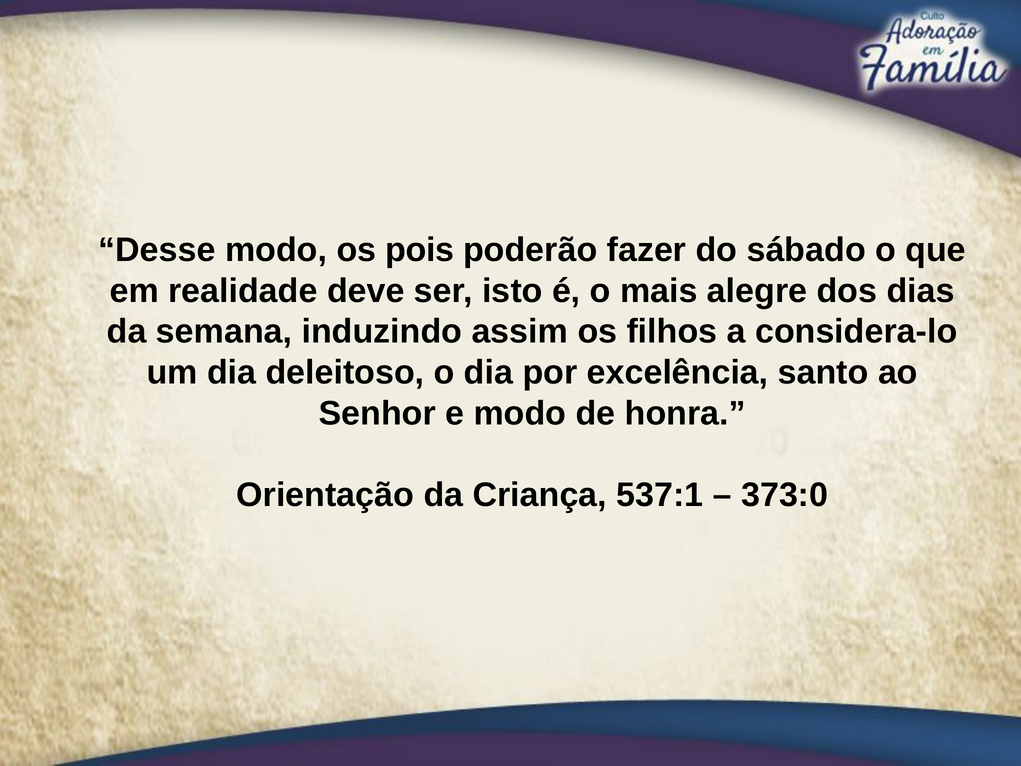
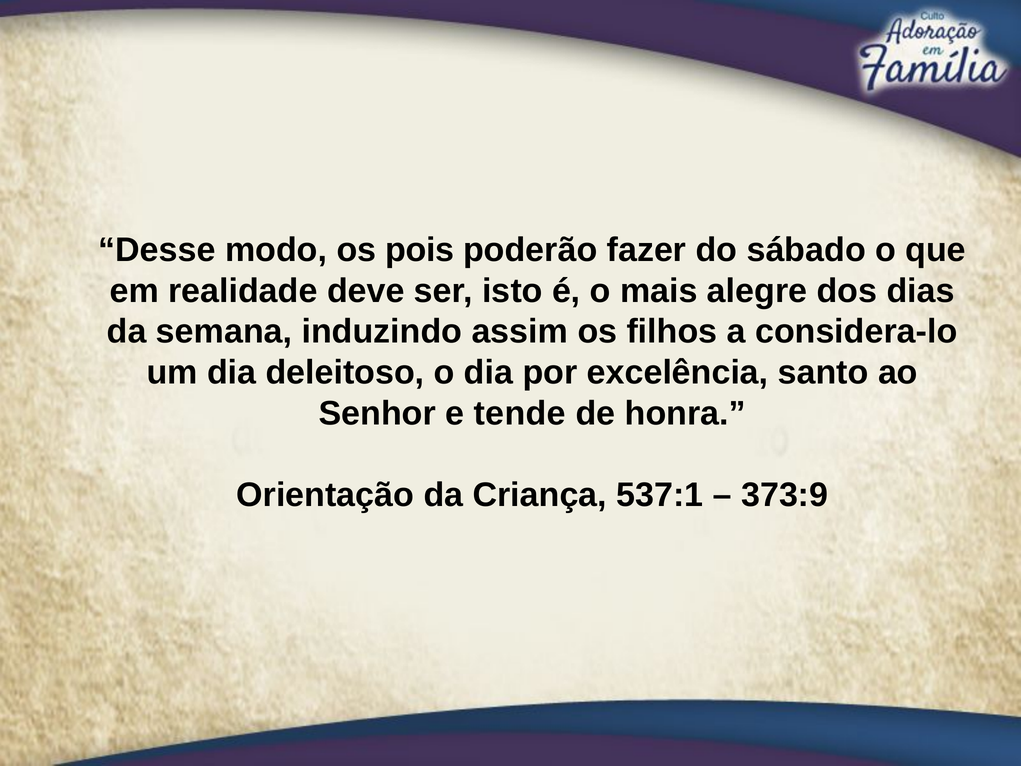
e modo: modo -> tende
373:0: 373:0 -> 373:9
